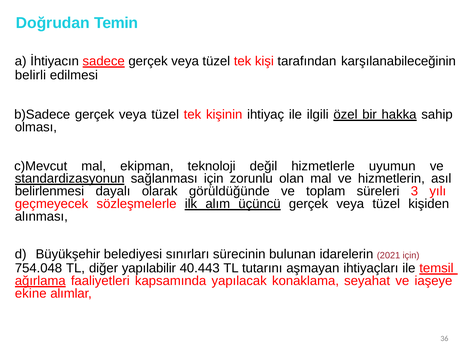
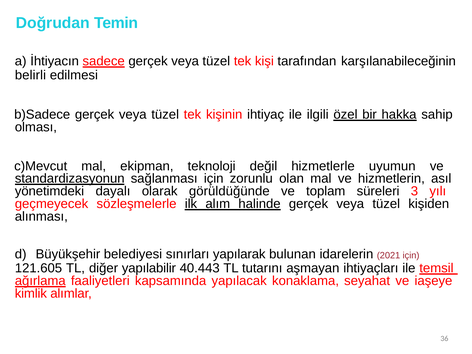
belirlenmesi: belirlenmesi -> yönetimdeki
üçüncü: üçüncü -> halinde
sürecinin: sürecinin -> yapılarak
754.048: 754.048 -> 121.605
ekine: ekine -> kimlik
